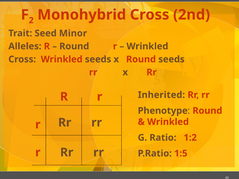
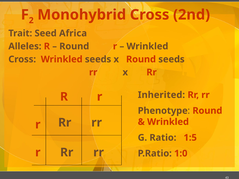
Minor: Minor -> Africa
1:2: 1:2 -> 1:5
1:5: 1:5 -> 1:0
